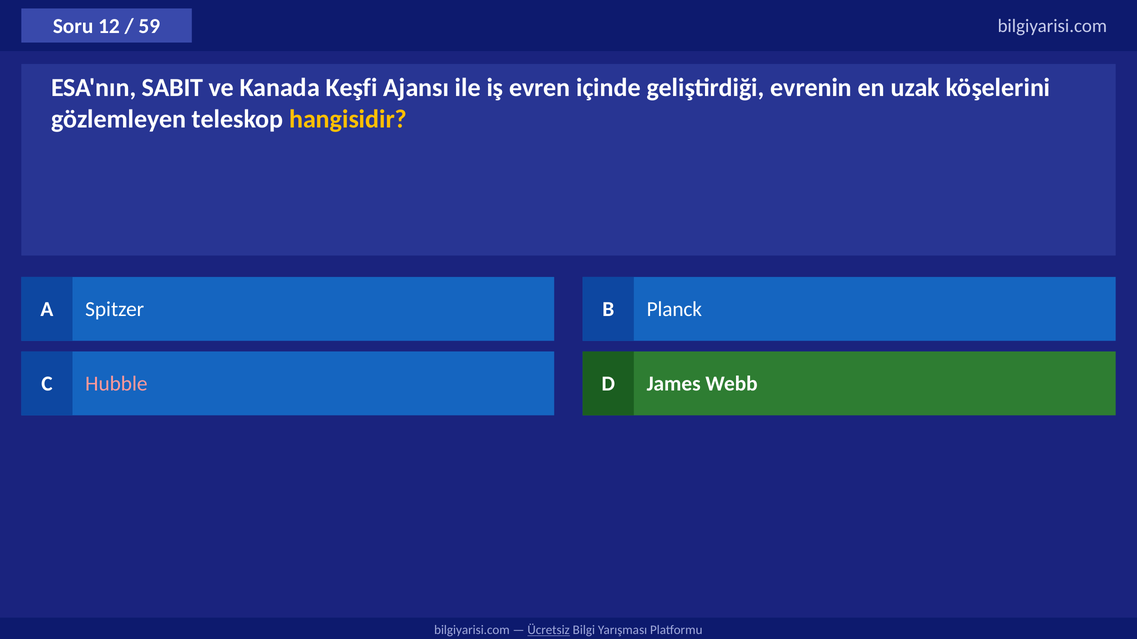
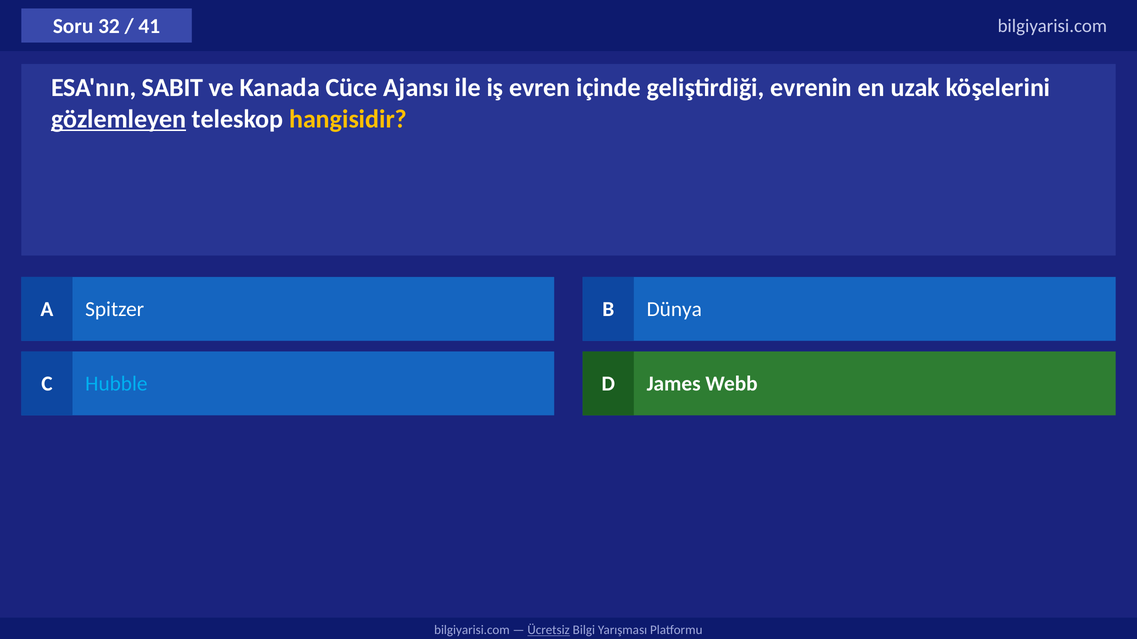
12: 12 -> 32
59: 59 -> 41
Keşfi: Keşfi -> Cüce
gözlemleyen underline: none -> present
Planck: Planck -> Dünya
Hubble colour: pink -> light blue
